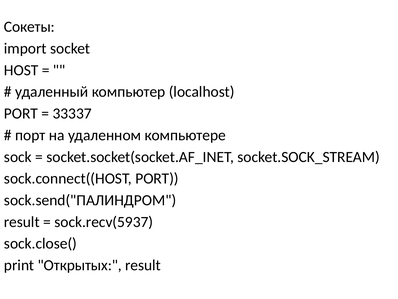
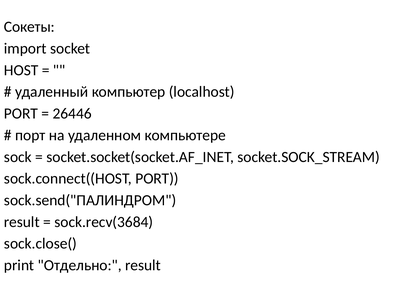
33337: 33337 -> 26446
sock.recv(5937: sock.recv(5937 -> sock.recv(3684
Открытых: Открытых -> Отдельно
